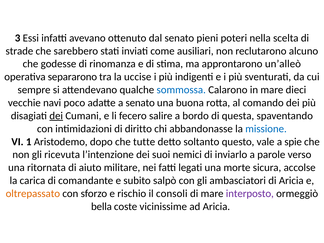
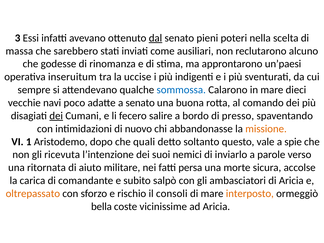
dal underline: none -> present
strade: strade -> massa
un’alleò: un’alleò -> un’paesi
separarono: separarono -> inseruitum
questa: questa -> presso
diritto: diritto -> nuovo
missione colour: blue -> orange
tutte: tutte -> quali
legati: legati -> persa
interposto colour: purple -> orange
